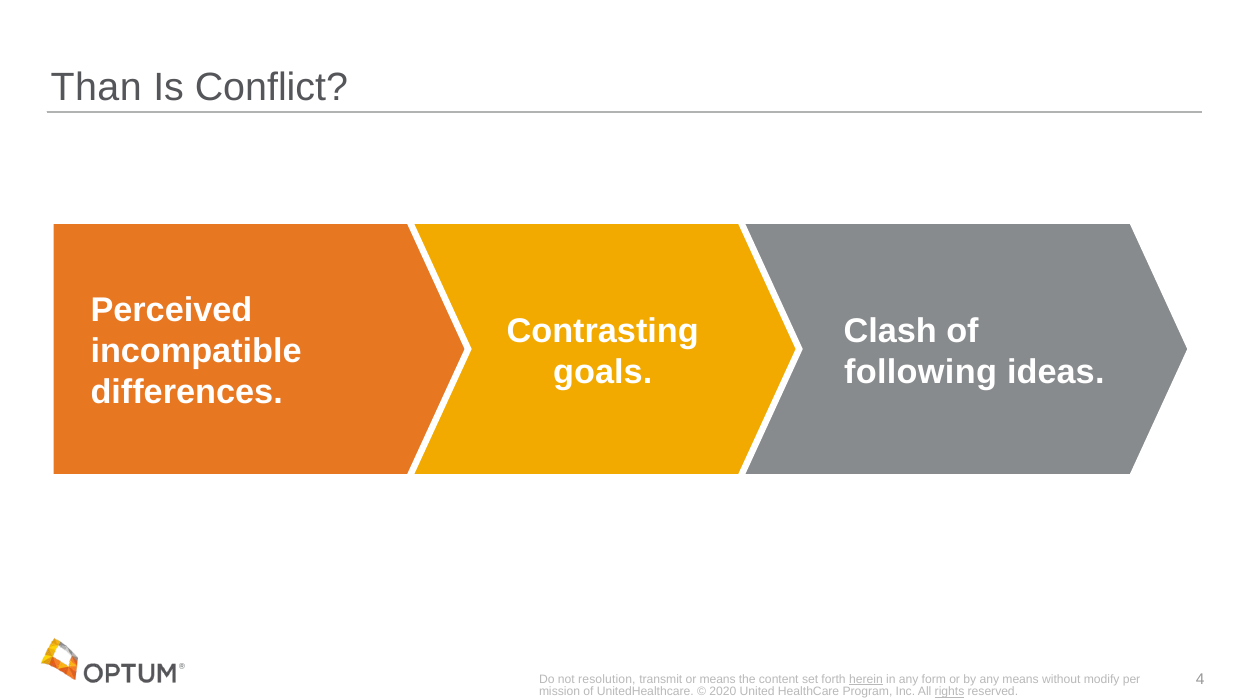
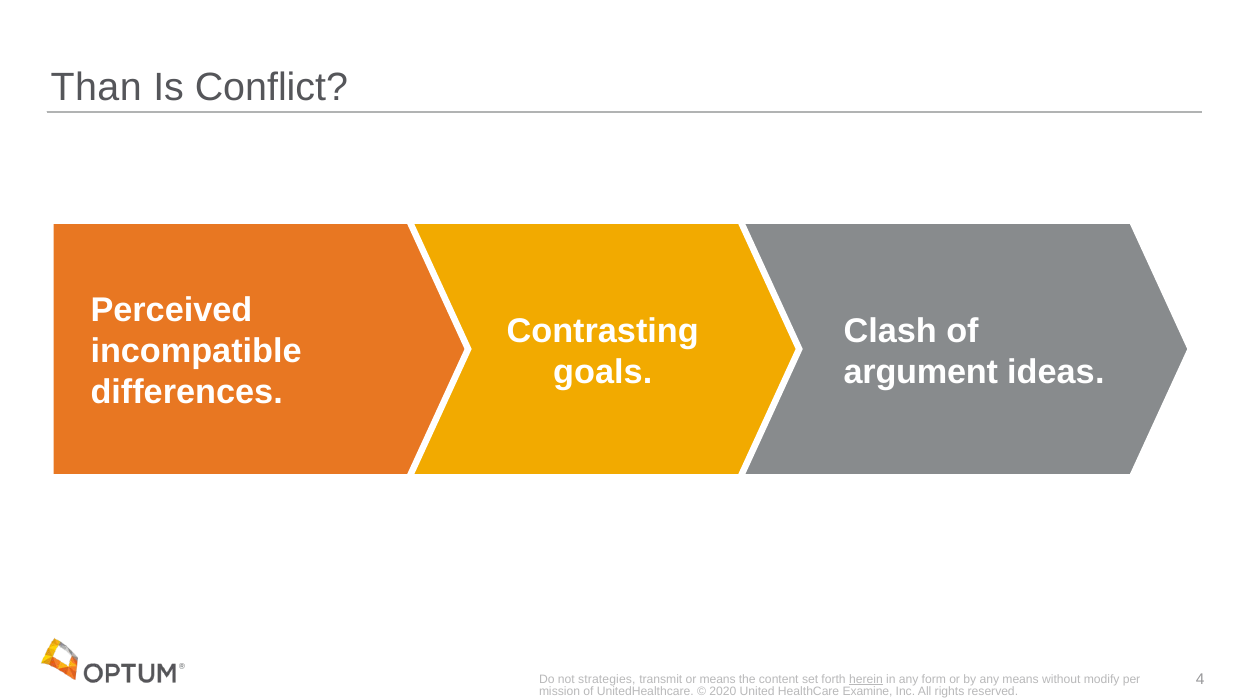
following: following -> argument
resolution: resolution -> strategies
Program: Program -> Examine
rights underline: present -> none
